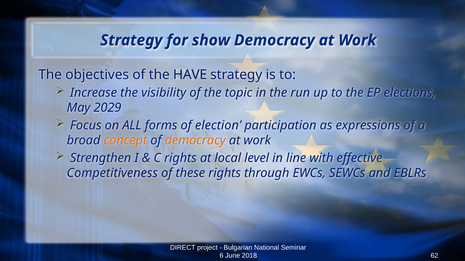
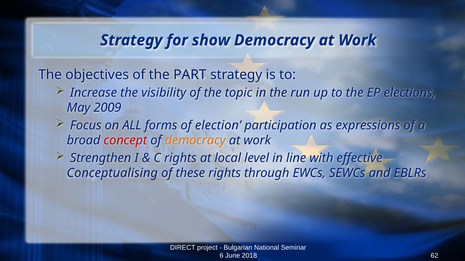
HAVE: HAVE -> PART
2029: 2029 -> 2009
concept colour: orange -> red
Competitiveness: Competitiveness -> Conceptualising
